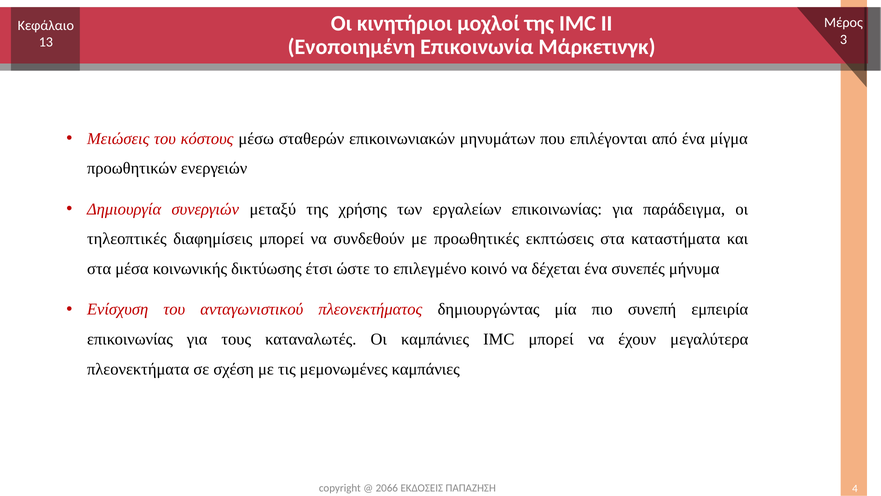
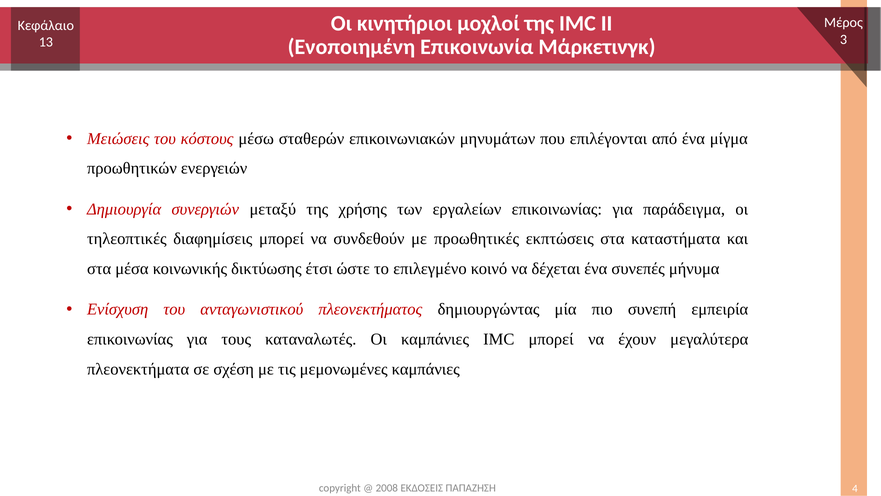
2066: 2066 -> 2008
